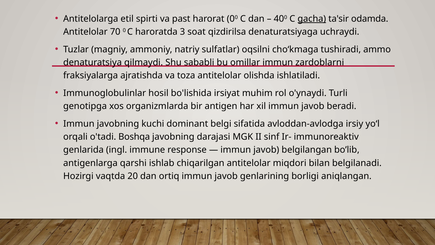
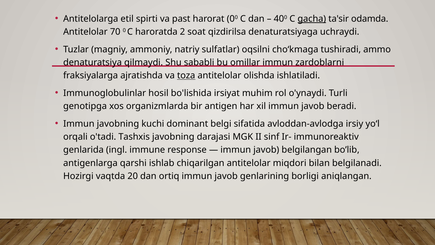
3: 3 -> 2
toza underline: none -> present
Boshqa: Boshqa -> Tashxis
